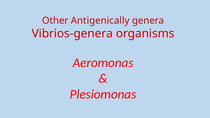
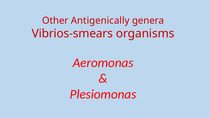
Vibrios-genera: Vibrios-genera -> Vibrios-smears
